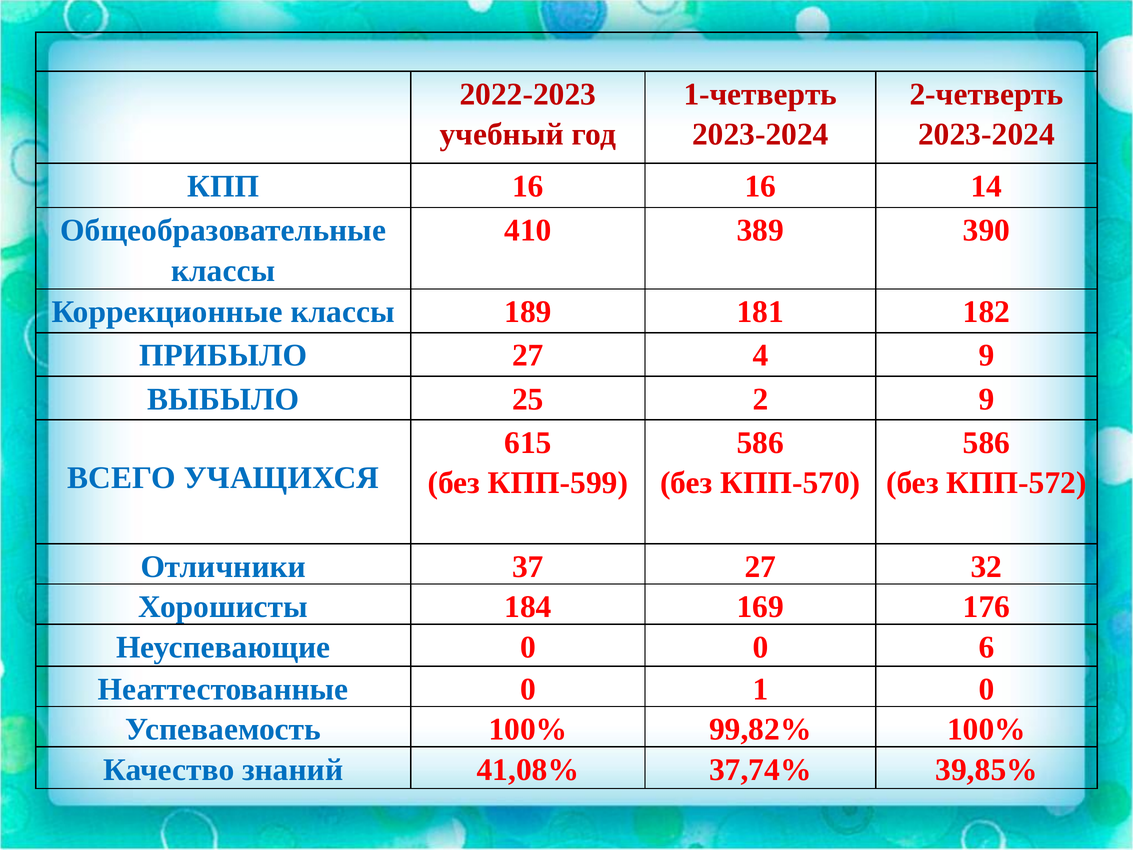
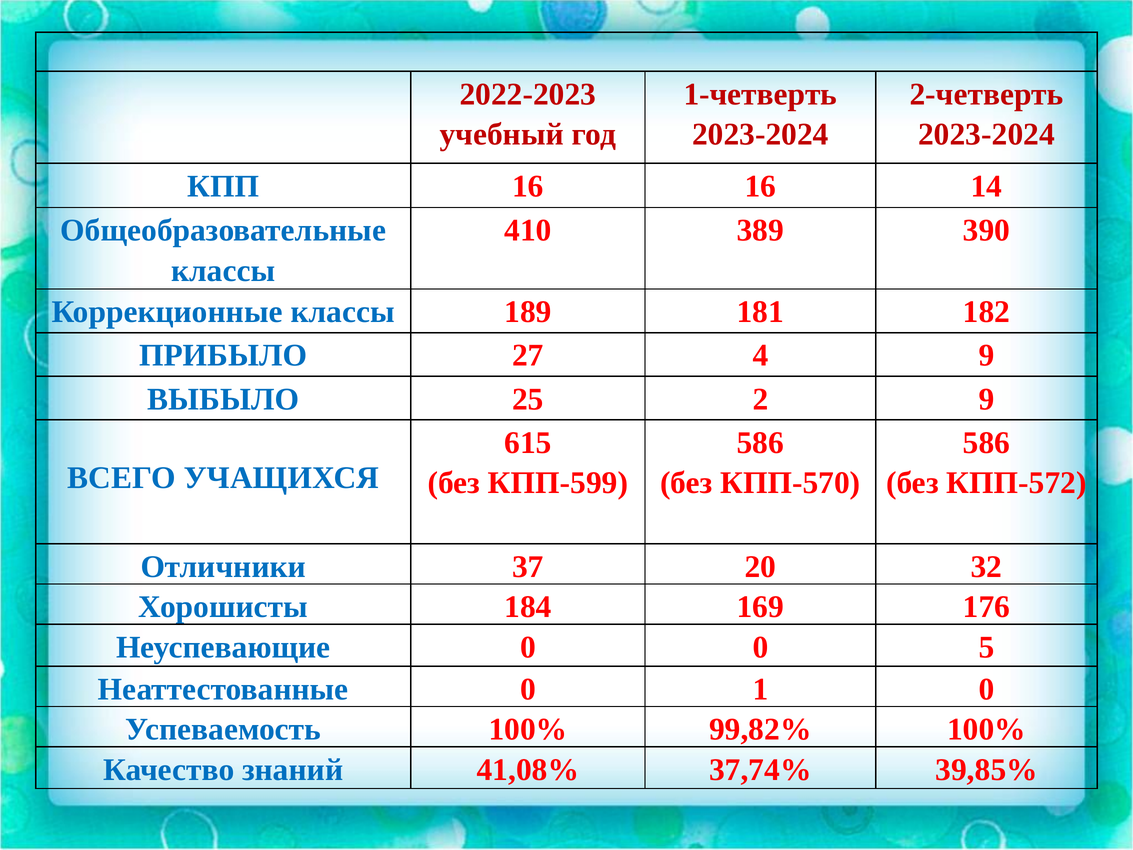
37 27: 27 -> 20
6: 6 -> 5
